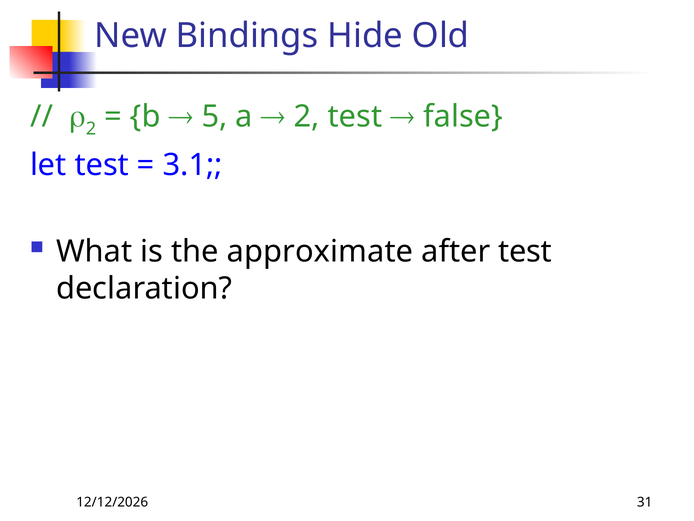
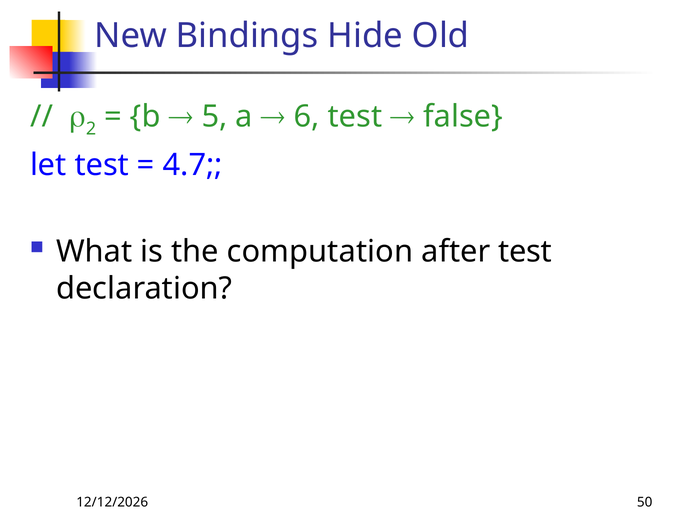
2 at (307, 117): 2 -> 6
3.1: 3.1 -> 4.7
approximate: approximate -> computation
31: 31 -> 50
